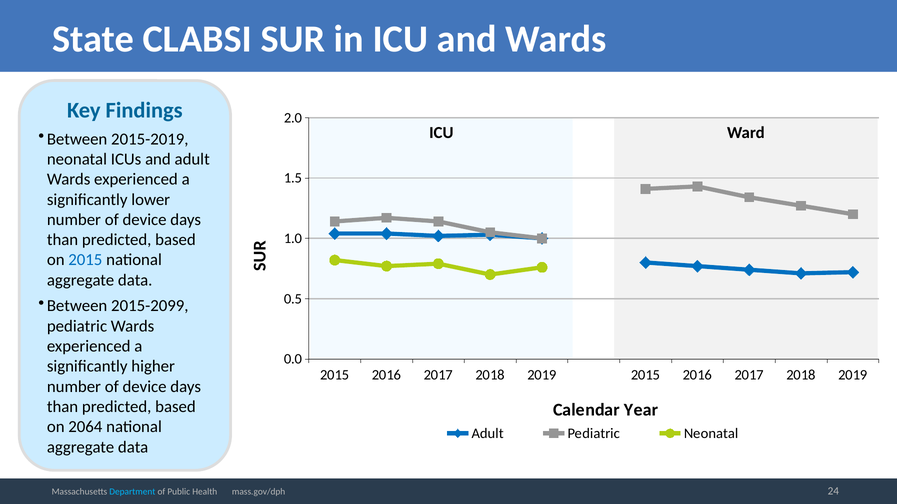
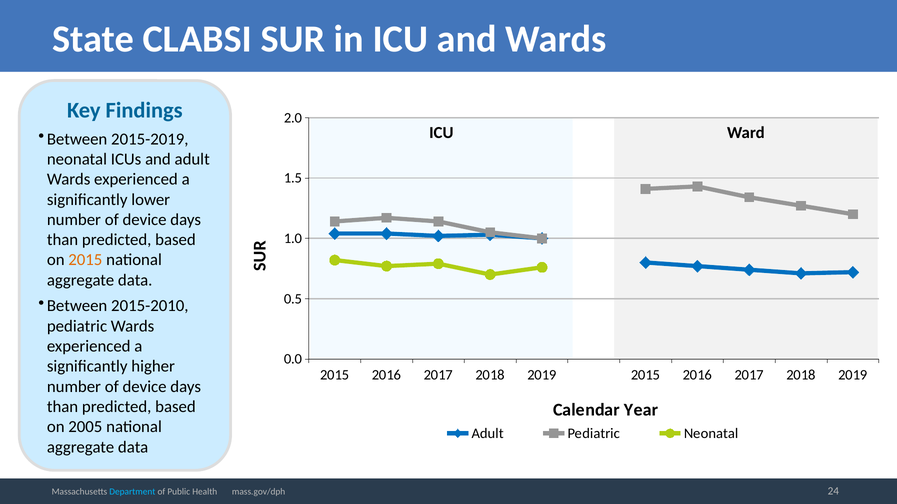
2015 at (85, 260) colour: blue -> orange
2015-2099: 2015-2099 -> 2015-2010
2064: 2064 -> 2005
